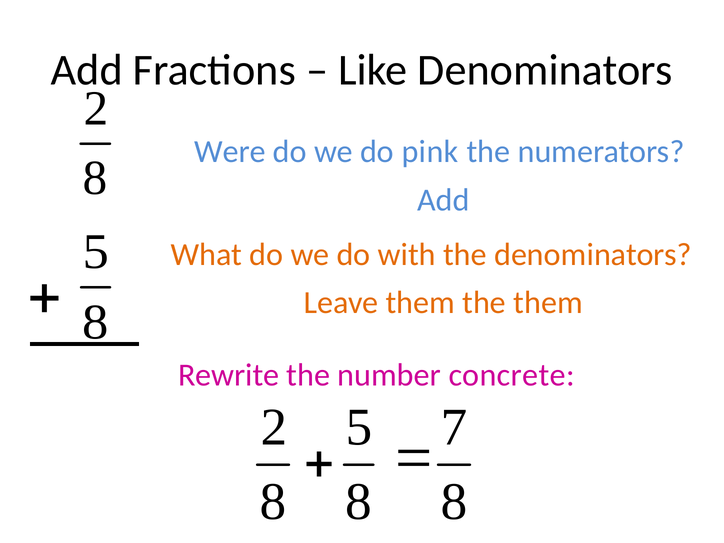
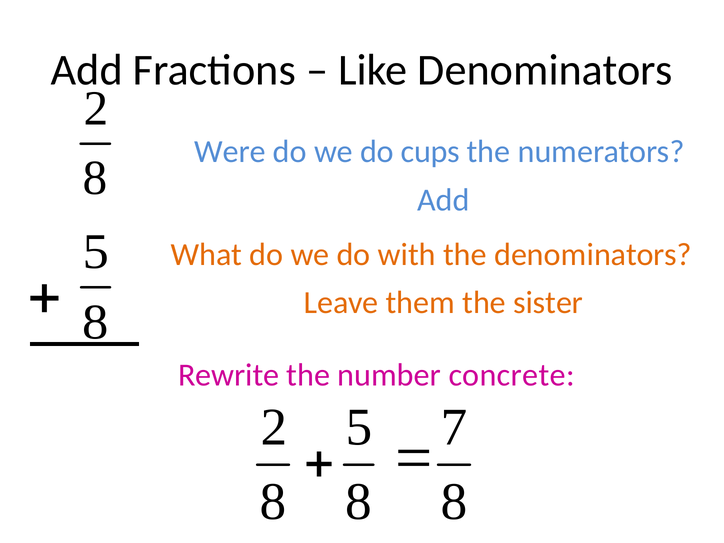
pink: pink -> cups
the them: them -> sister
